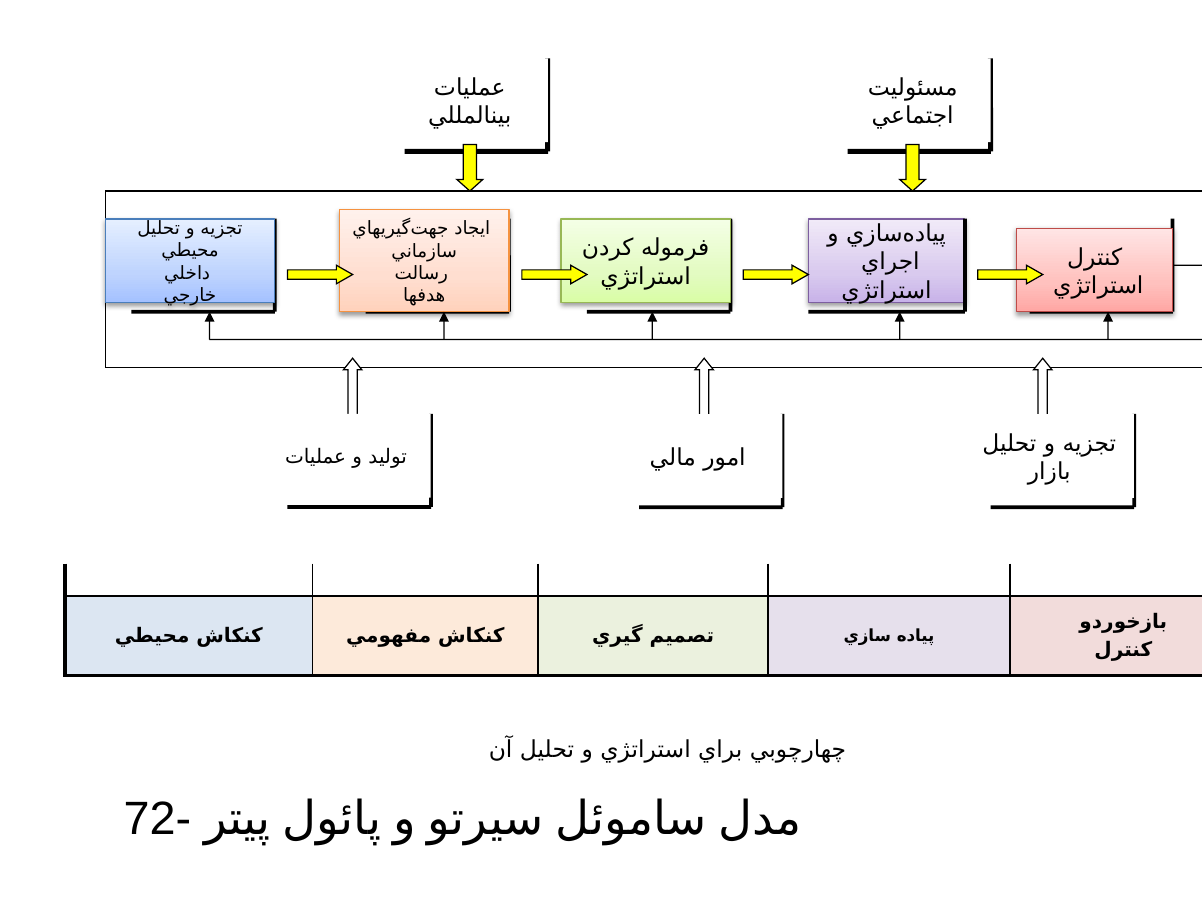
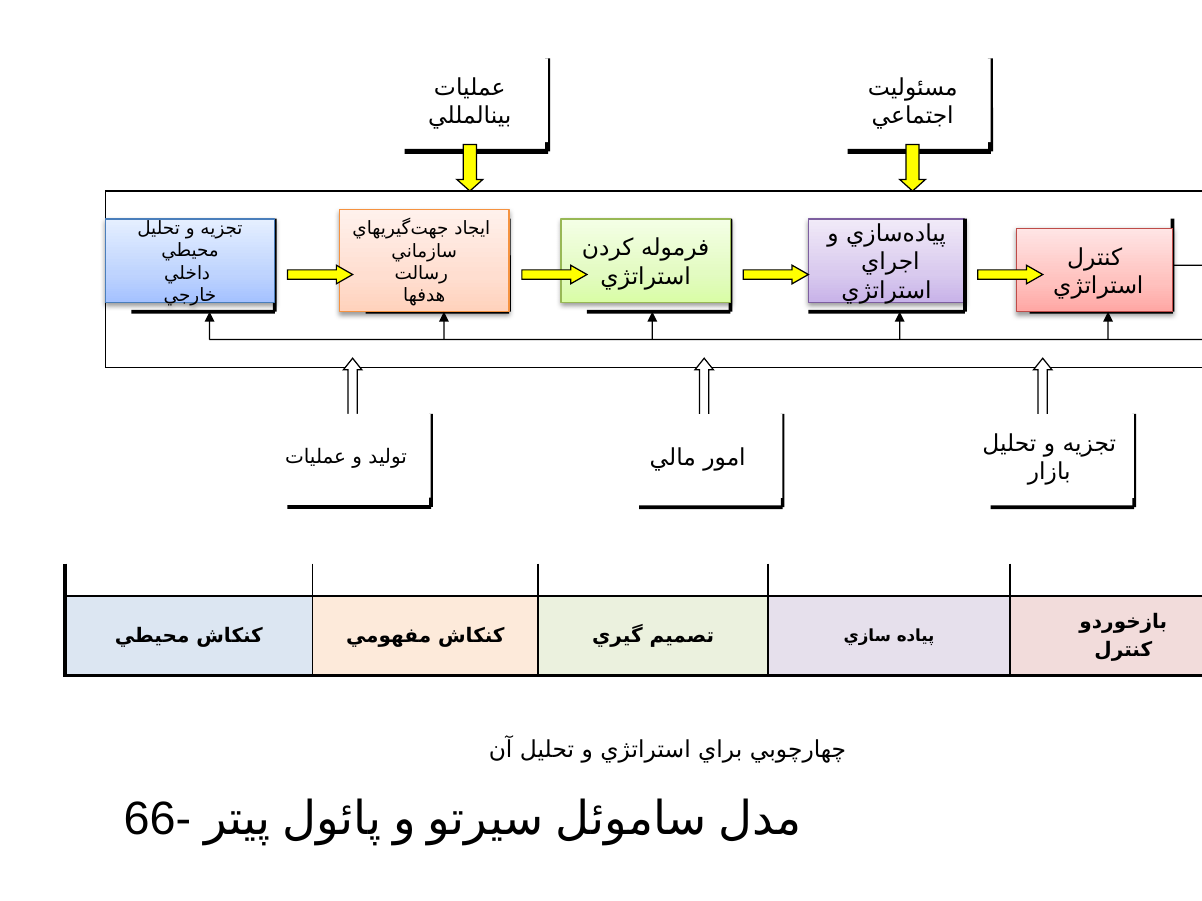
72-: 72- -> 66-
